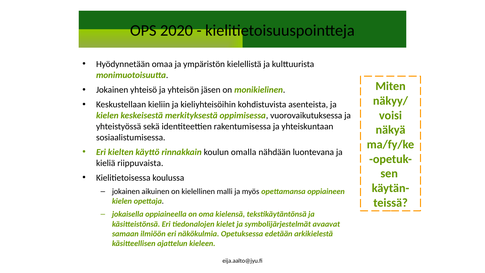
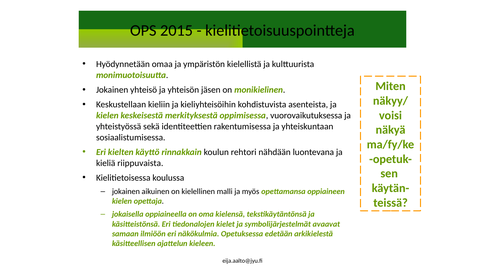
2020: 2020 -> 2015
omalla: omalla -> rehtori
